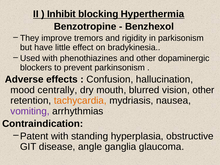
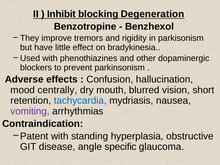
Hyperthermia: Hyperthermia -> Degeneration
vision other: other -> short
tachycardia colour: orange -> blue
ganglia: ganglia -> specific
